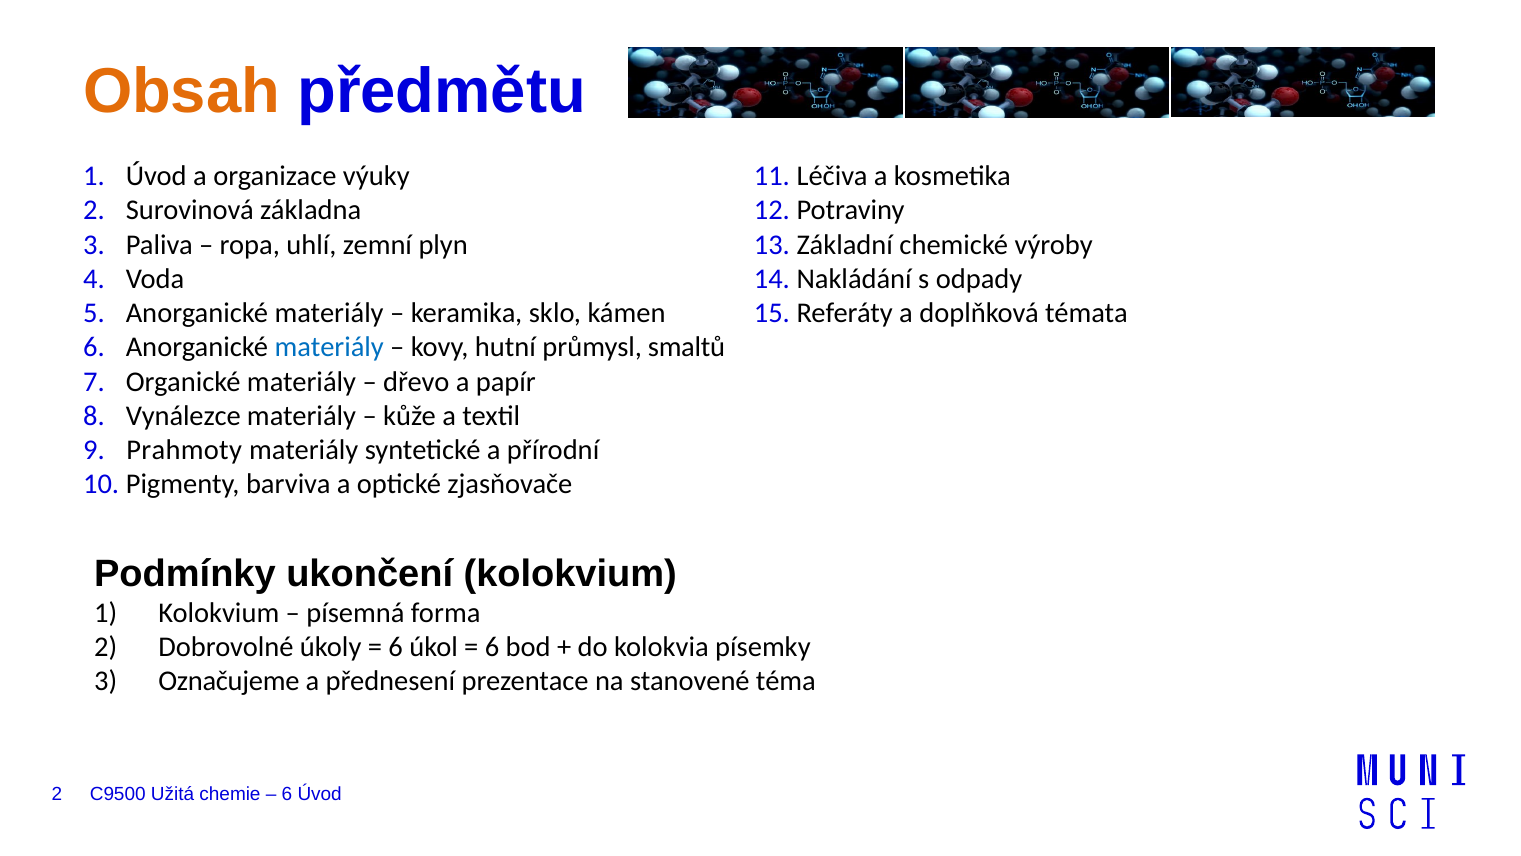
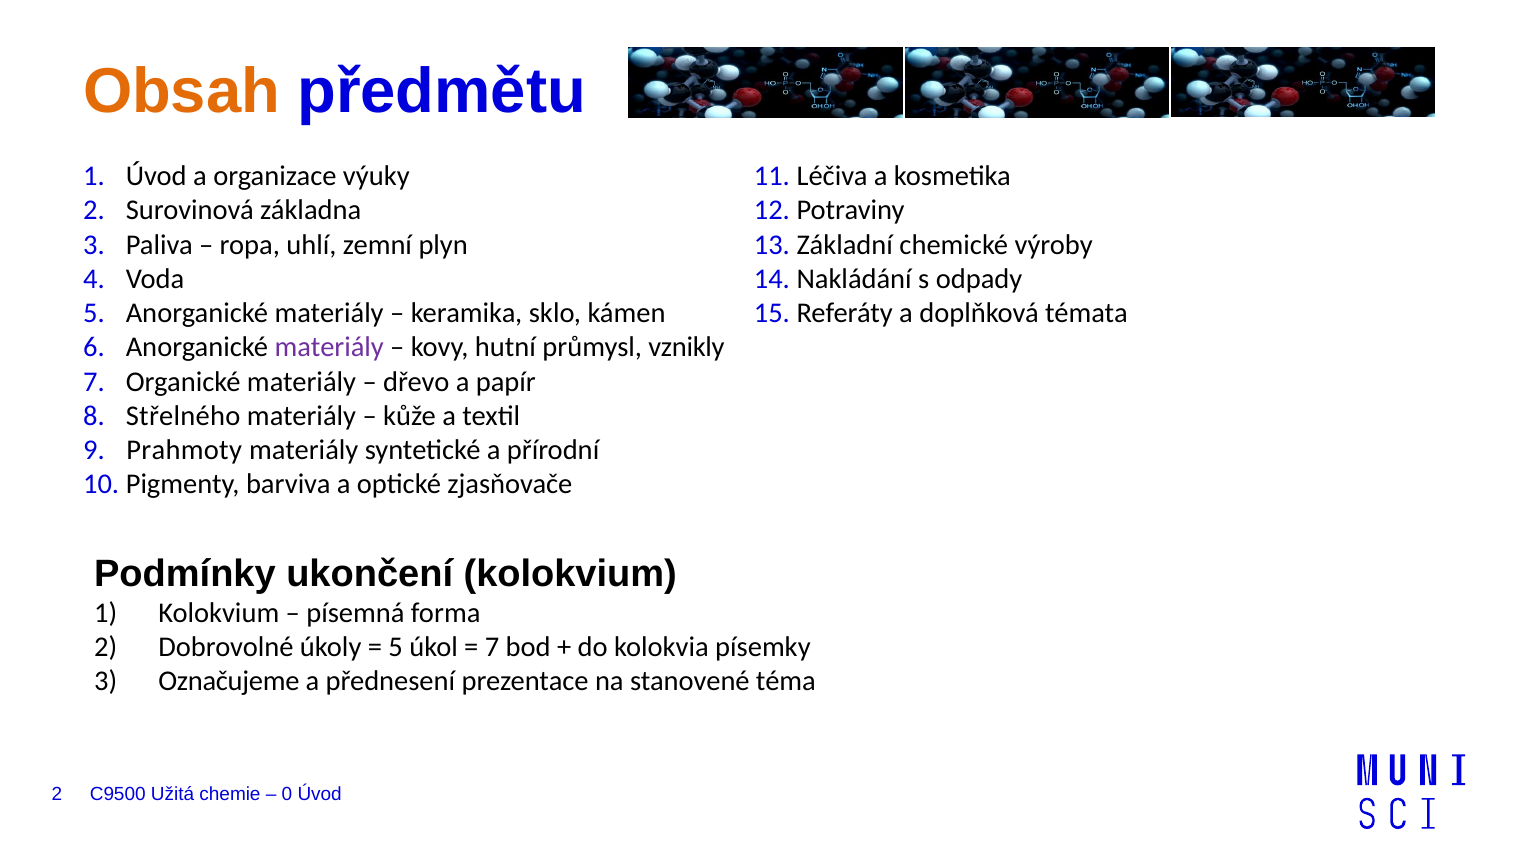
materiály at (329, 347) colour: blue -> purple
smaltů: smaltů -> vznikly
Vynálezce: Vynálezce -> Střelného
6 at (396, 647): 6 -> 5
6 at (492, 647): 6 -> 7
6 at (287, 794): 6 -> 0
